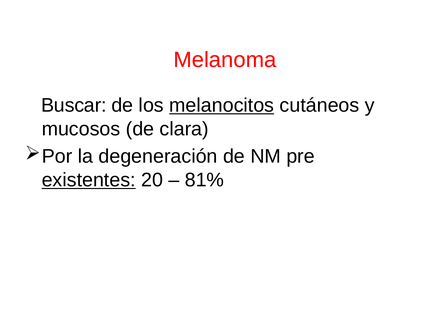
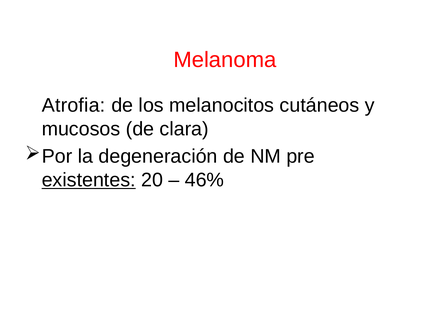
Buscar: Buscar -> Atrofia
melanocitos underline: present -> none
81%: 81% -> 46%
